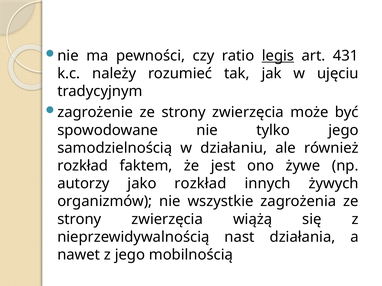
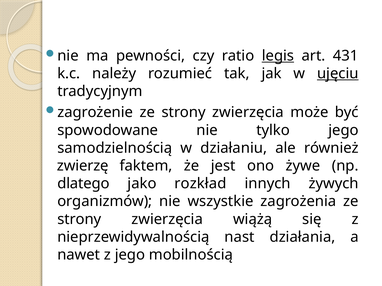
ujęciu underline: none -> present
rozkład at (83, 166): rozkład -> zwierzę
autorzy: autorzy -> dlatego
